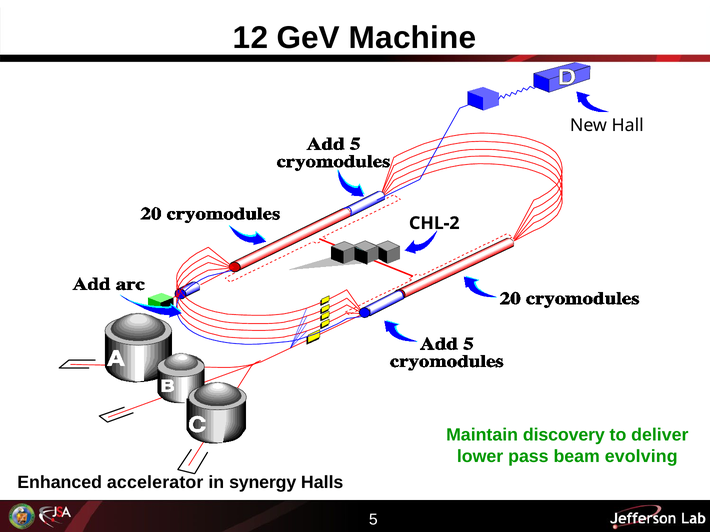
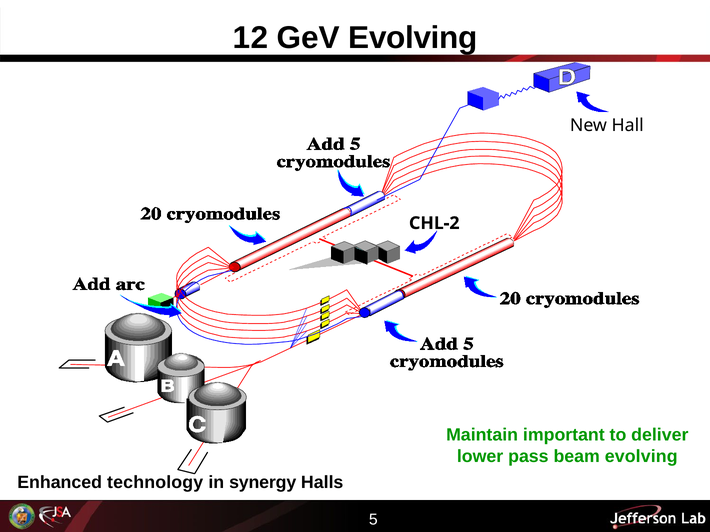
GeV Machine: Machine -> Evolving
discovery: discovery -> important
accelerator: accelerator -> technology
